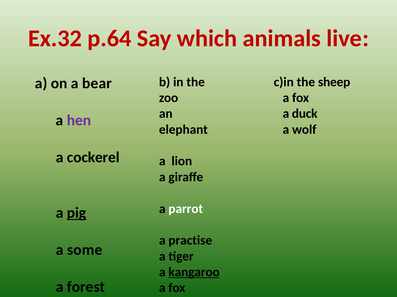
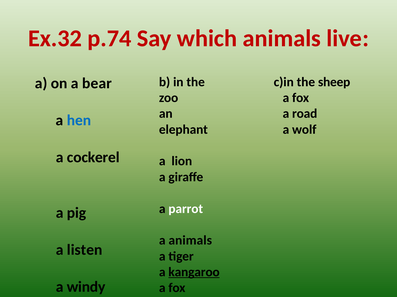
p.64: p.64 -> p.74
duck at (305, 114): duck -> road
hen colour: purple -> blue
pig underline: present -> none
a practise: practise -> animals
some: some -> listen
forest: forest -> windy
